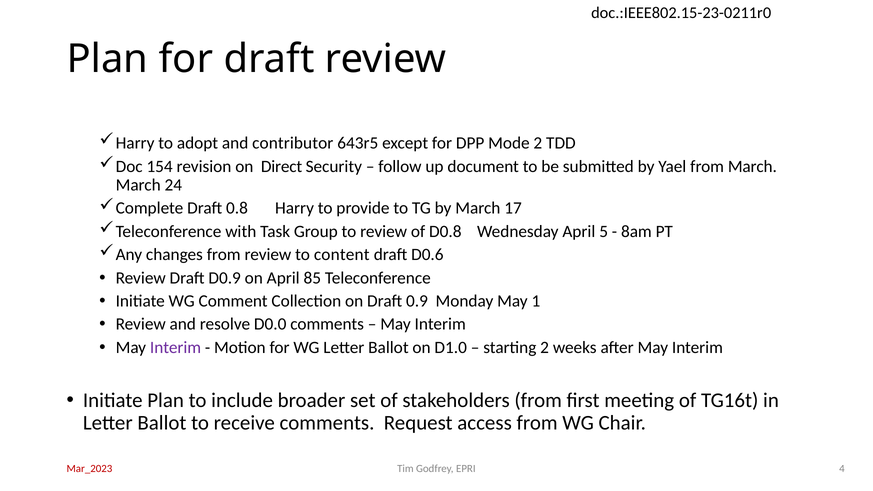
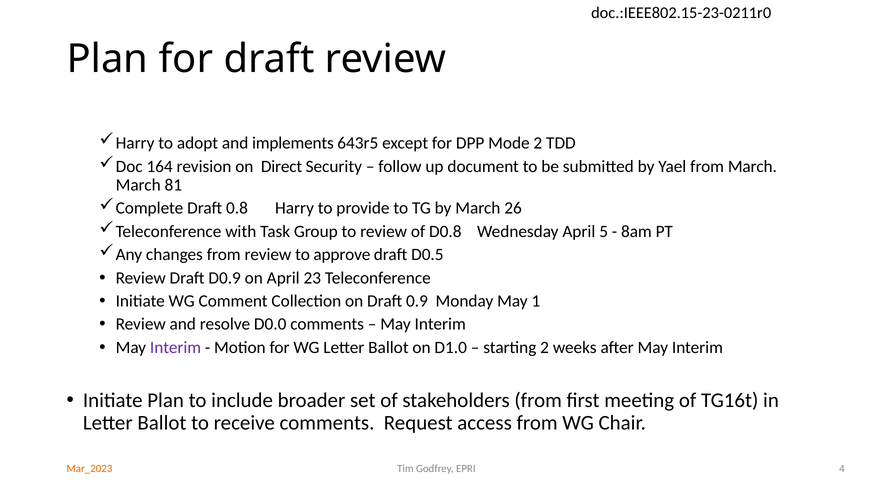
contributor: contributor -> implements
154: 154 -> 164
24: 24 -> 81
17: 17 -> 26
content: content -> approve
D0.6: D0.6 -> D0.5
85: 85 -> 23
Mar_2023 colour: red -> orange
